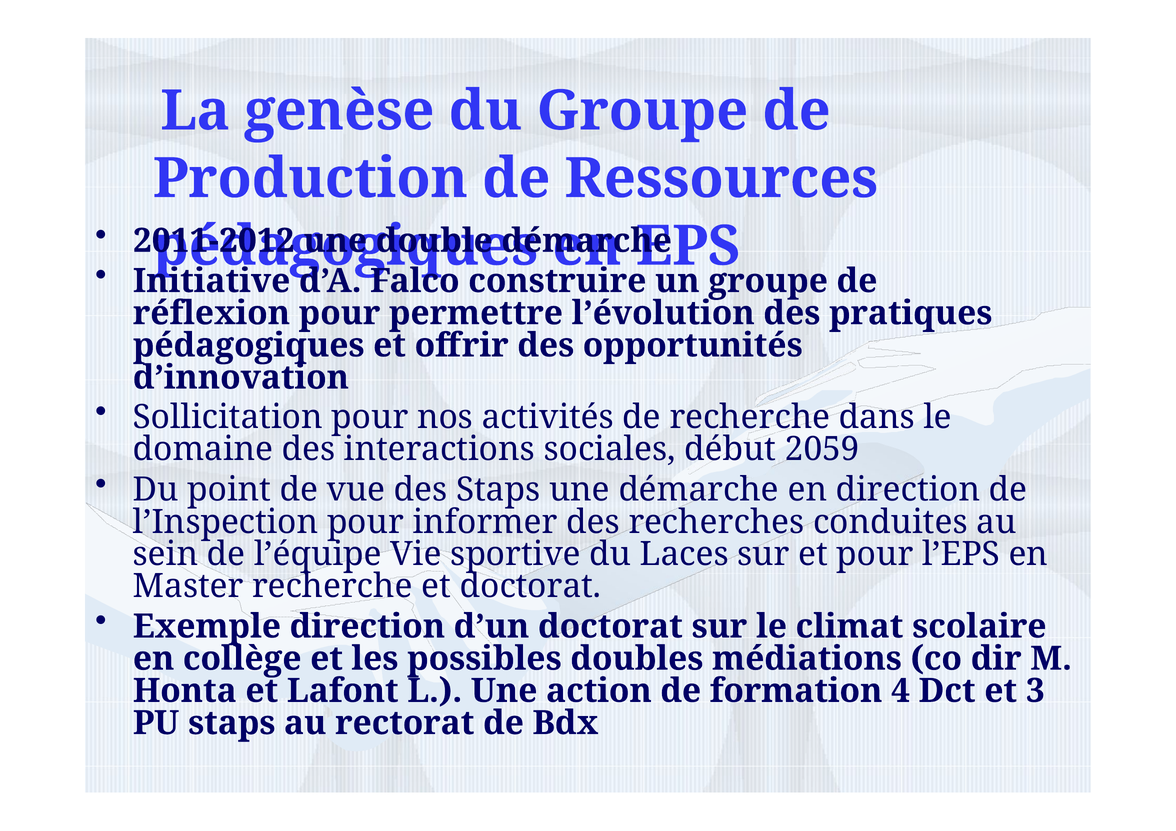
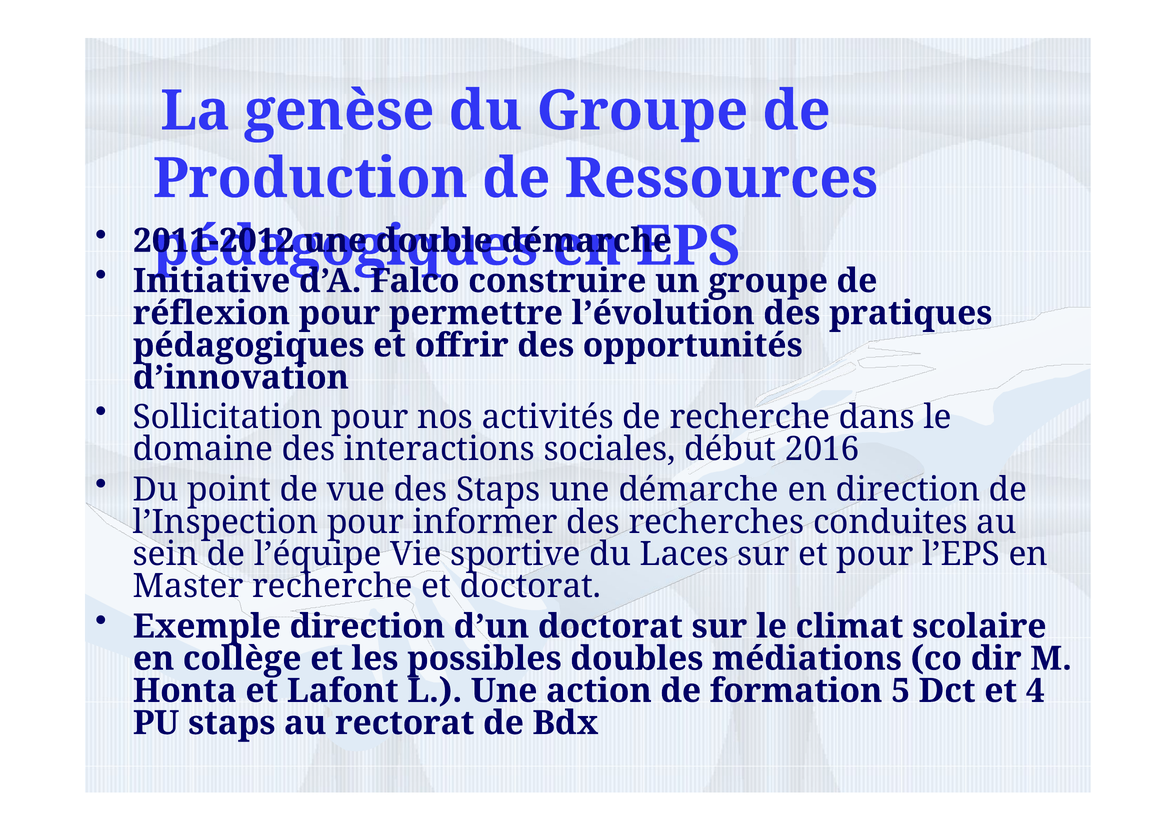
2059: 2059 -> 2016
4: 4 -> 5
3: 3 -> 4
